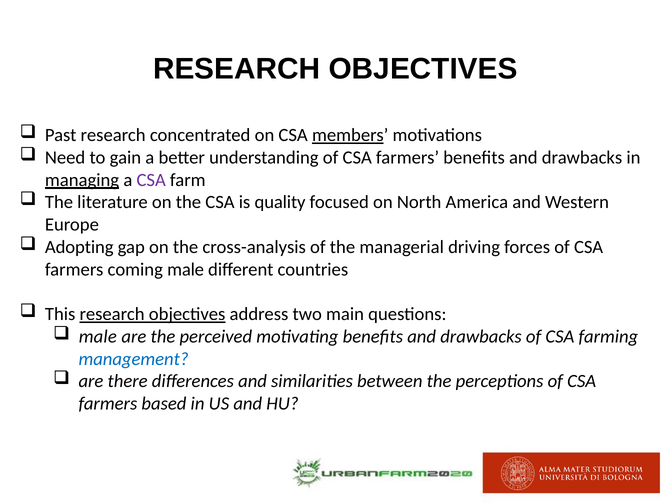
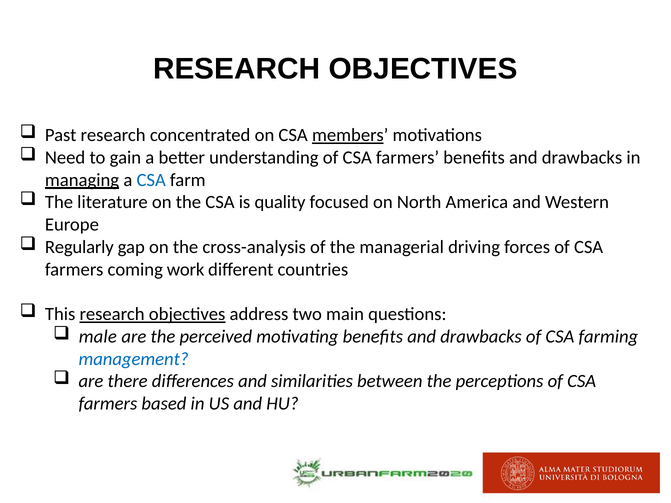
CSA at (151, 180) colour: purple -> blue
Adopting: Adopting -> Regularly
coming male: male -> work
